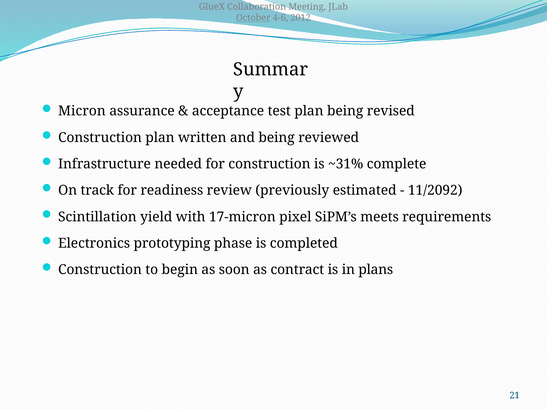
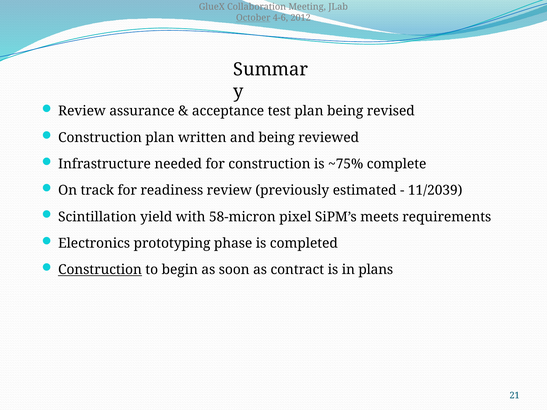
Micron at (82, 111): Micron -> Review
~31%: ~31% -> ~75%
11/2092: 11/2092 -> 11/2039
17-micron: 17-micron -> 58-micron
Construction at (100, 270) underline: none -> present
